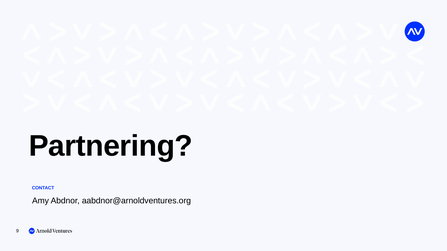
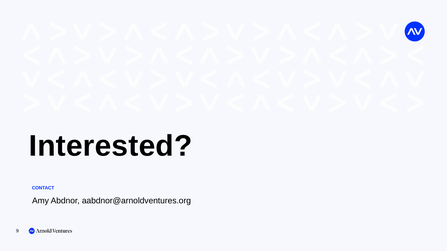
Partnering: Partnering -> Interested
